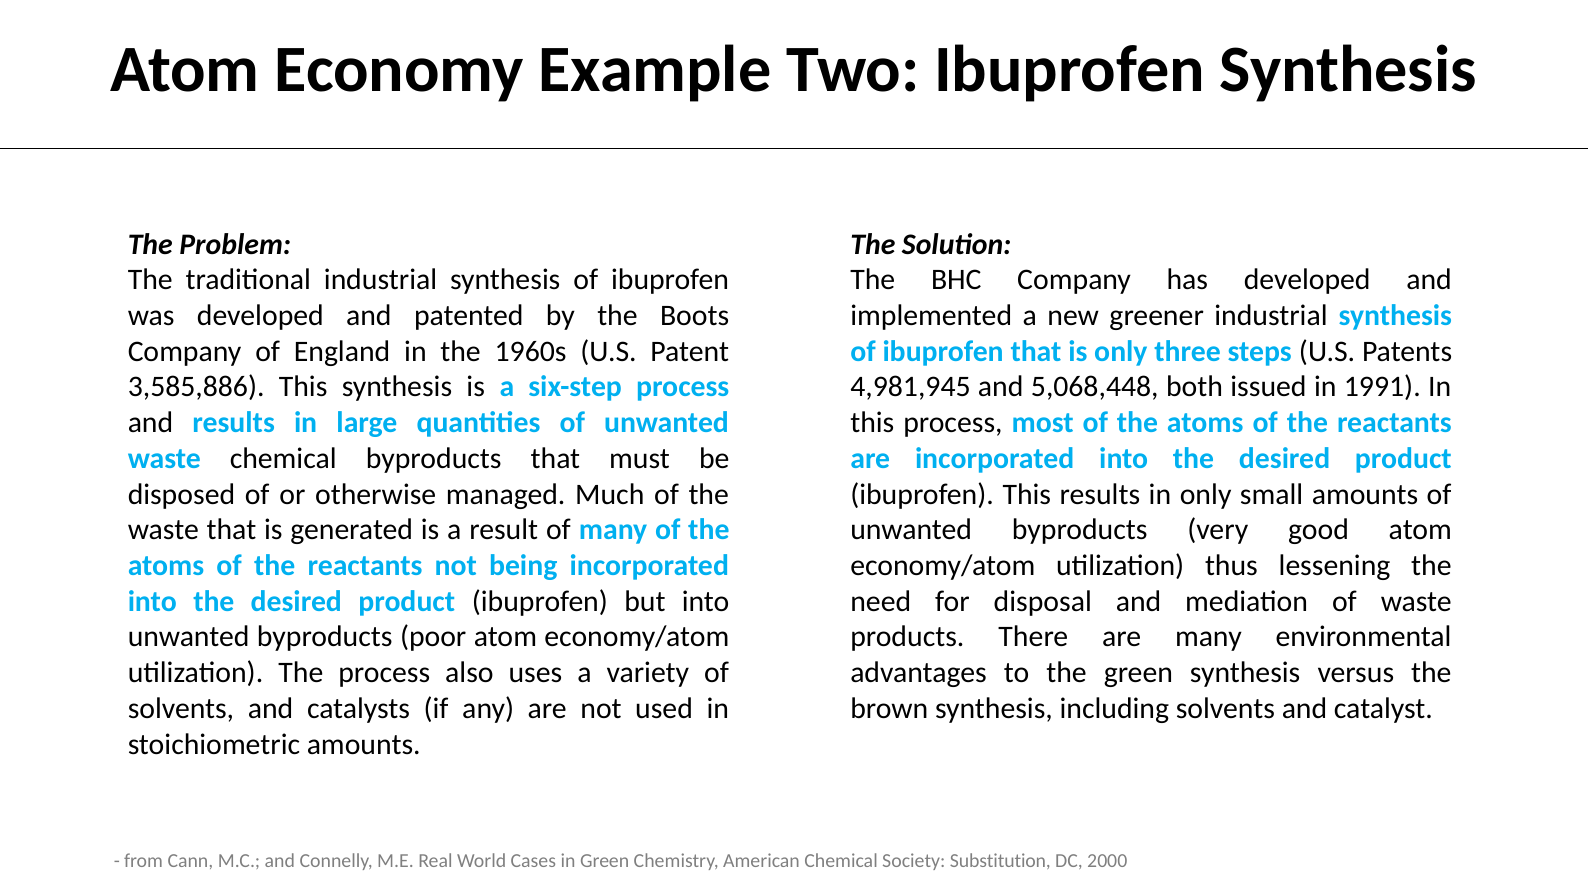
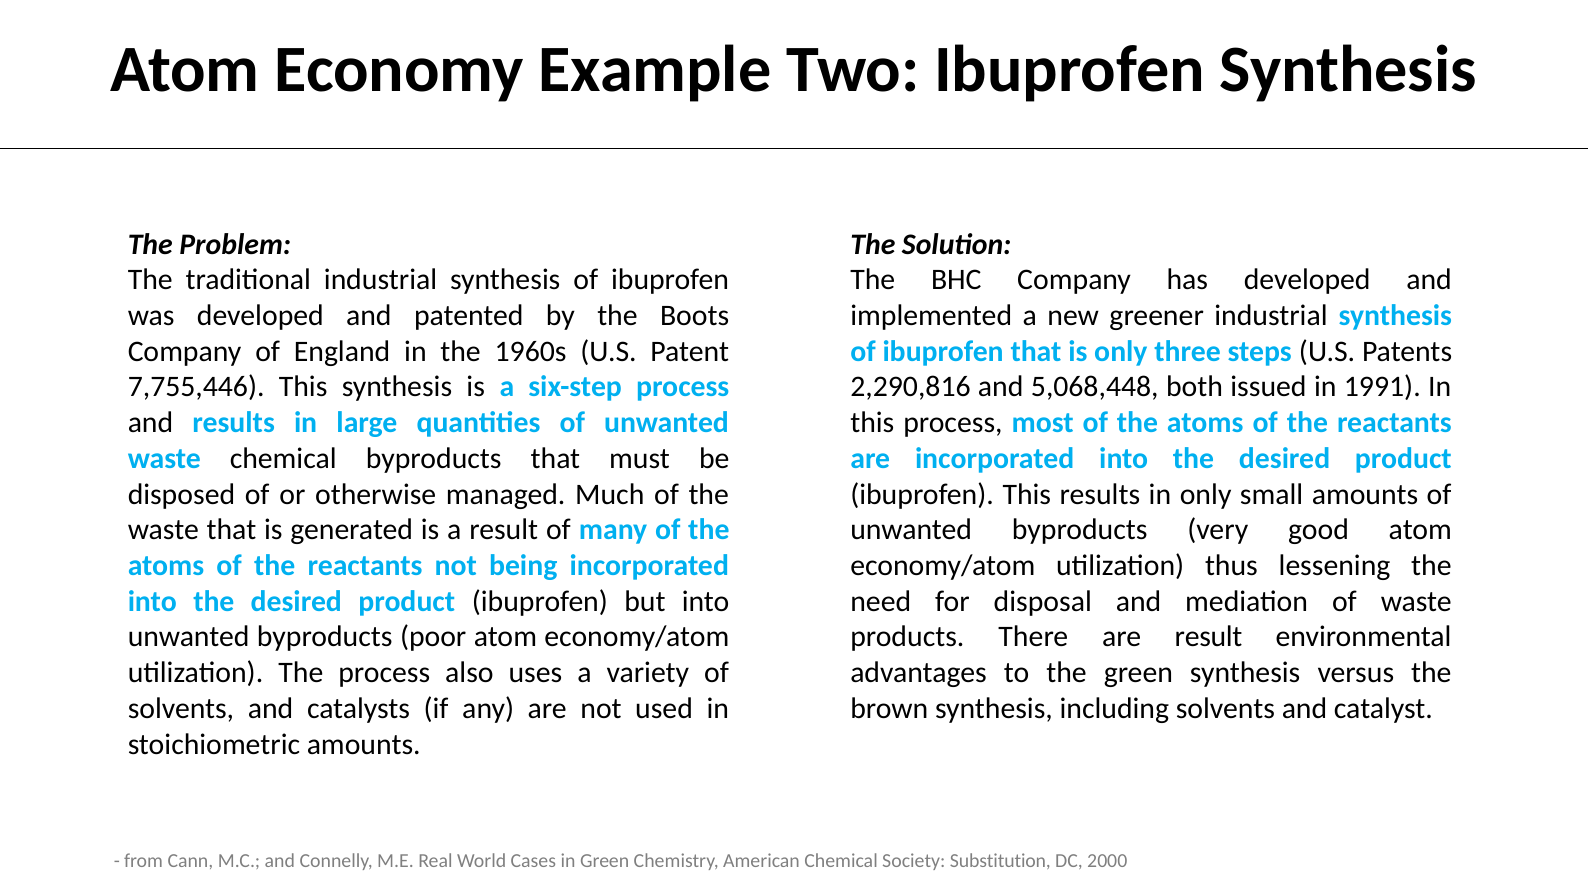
3,585,886: 3,585,886 -> 7,755,446
4,981,945: 4,981,945 -> 2,290,816
are many: many -> result
